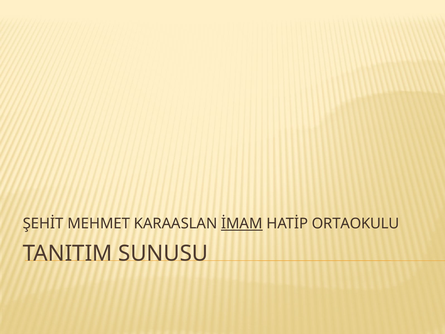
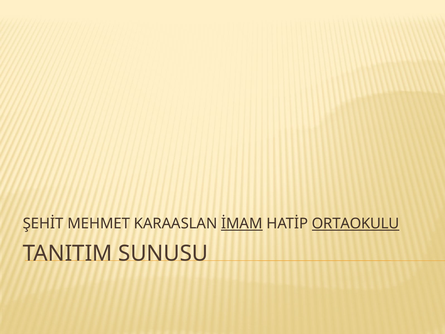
ORTAOKULU underline: none -> present
